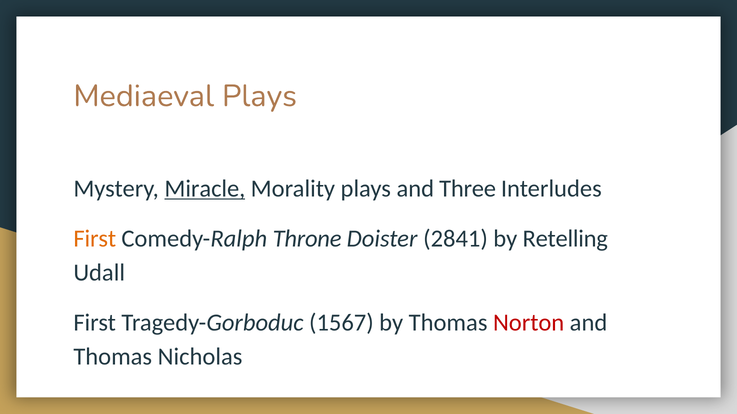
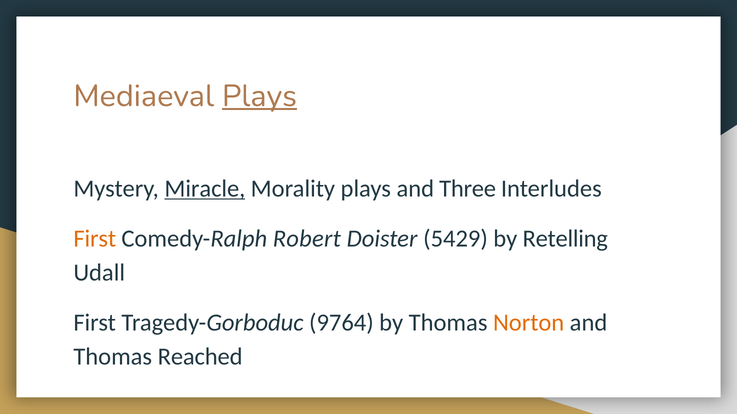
Plays at (259, 96) underline: none -> present
Throne: Throne -> Robert
2841: 2841 -> 5429
1567: 1567 -> 9764
Norton colour: red -> orange
Nicholas: Nicholas -> Reached
